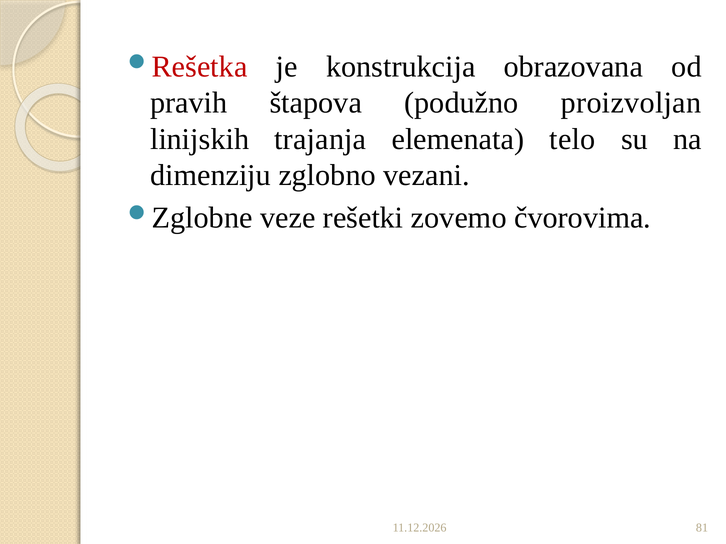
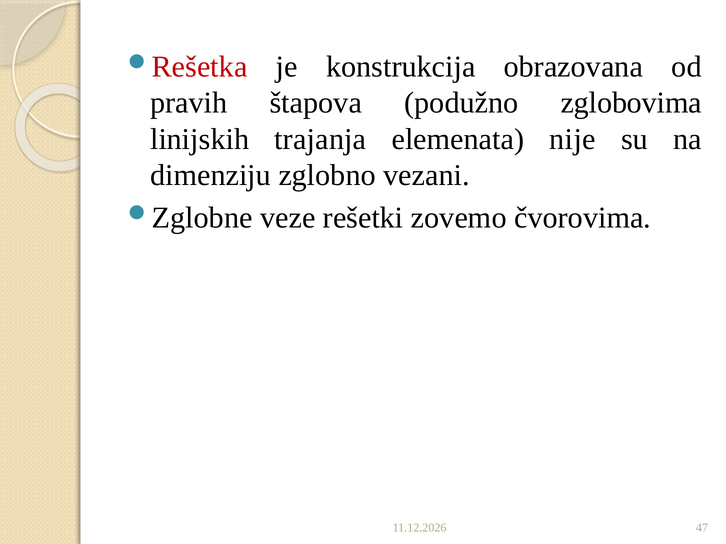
proizvoljan: proizvoljan -> zglobovima
telo: telo -> nije
81: 81 -> 47
